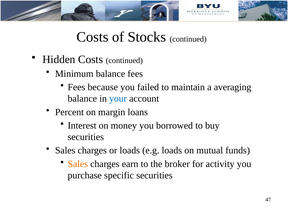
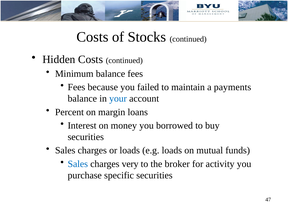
averaging: averaging -> payments
Sales at (78, 164) colour: orange -> blue
earn: earn -> very
